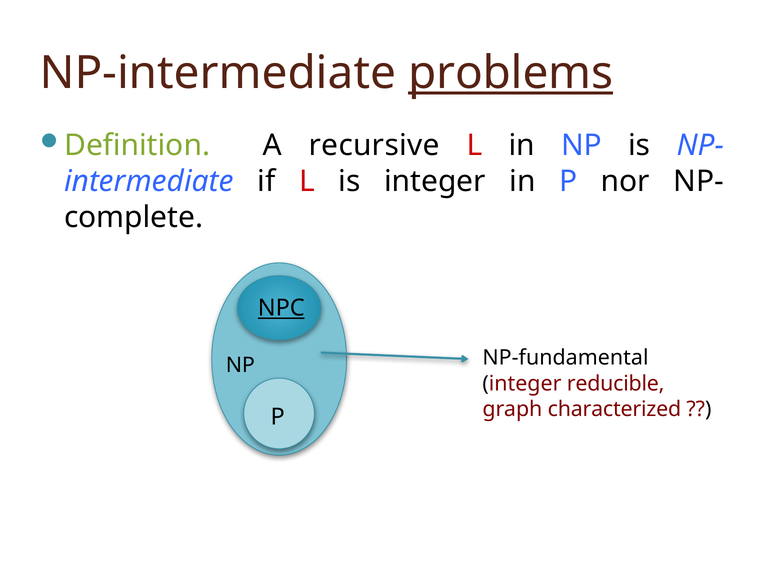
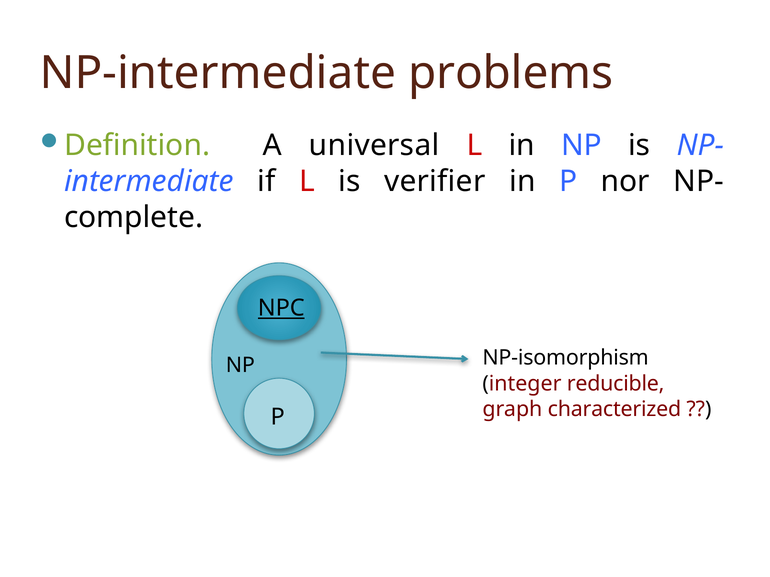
problems underline: present -> none
recursive: recursive -> universal
is integer: integer -> verifier
NP-fundamental: NP-fundamental -> NP-isomorphism
